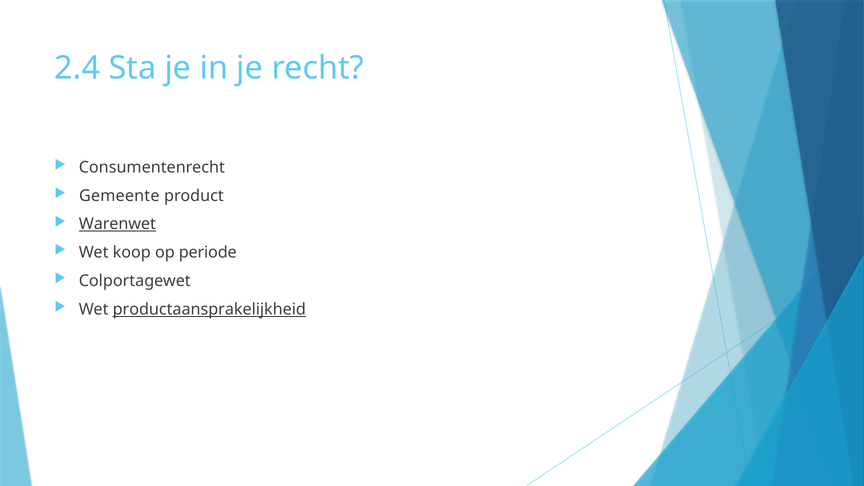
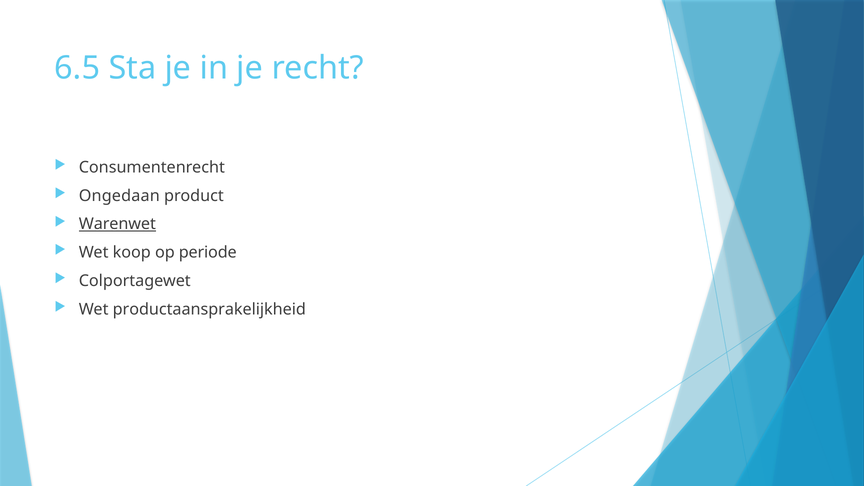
2.4: 2.4 -> 6.5
Gemeente: Gemeente -> Ongedaan
productaansprakelijkheid underline: present -> none
